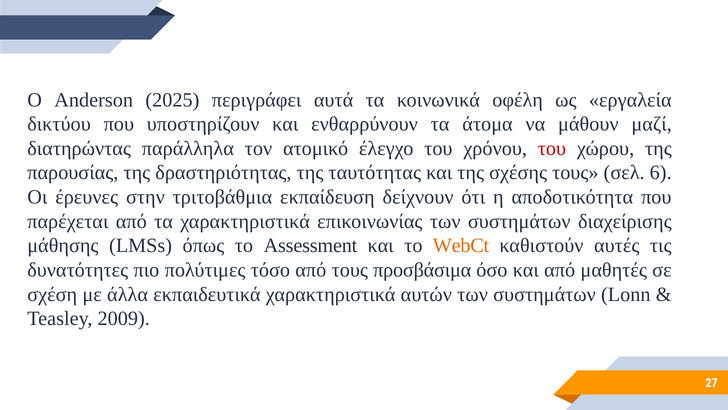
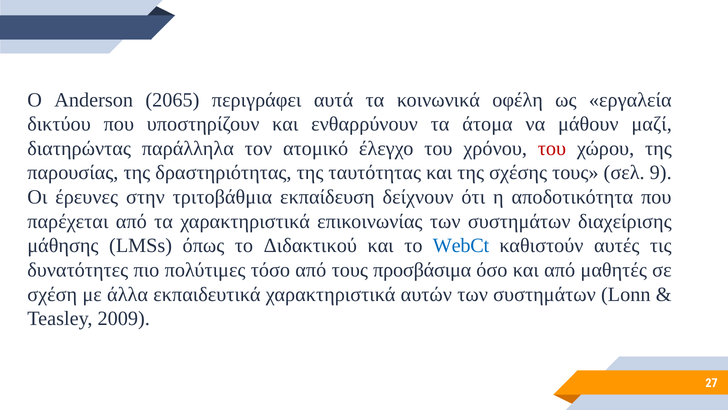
2025: 2025 -> 2065
6: 6 -> 9
Assessment: Assessment -> Διδακτικού
WebCt colour: orange -> blue
